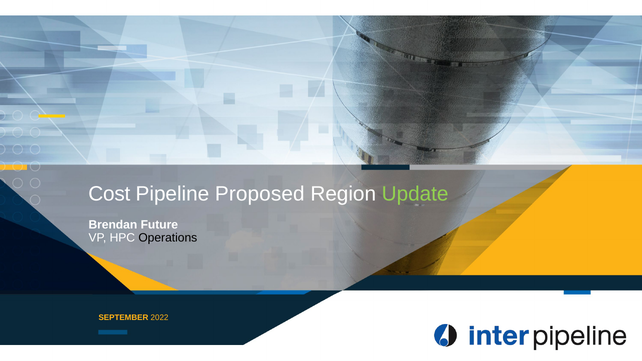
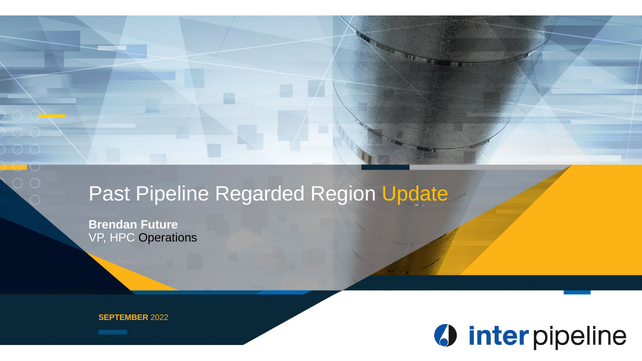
Cost: Cost -> Past
Proposed: Proposed -> Regarded
Update colour: light green -> yellow
